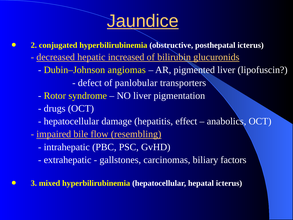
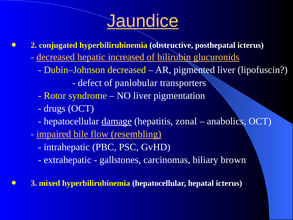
Dubin–Johnson angiomas: angiomas -> decreased
damage underline: none -> present
effect: effect -> zonal
factors: factors -> brown
